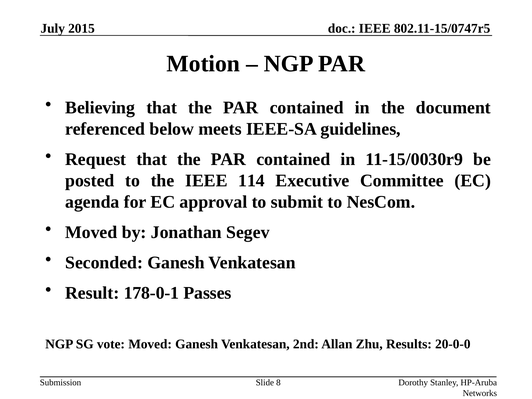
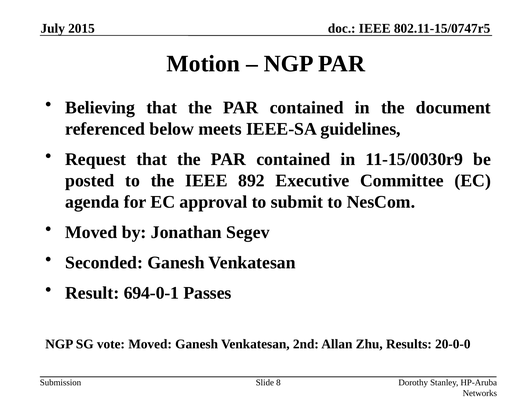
114: 114 -> 892
178-0-1: 178-0-1 -> 694-0-1
